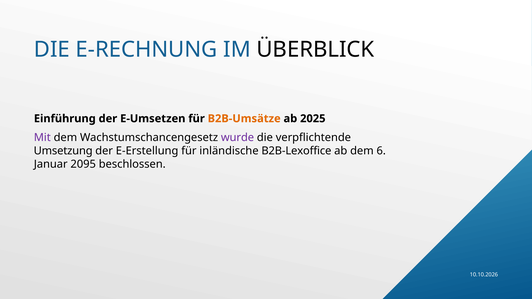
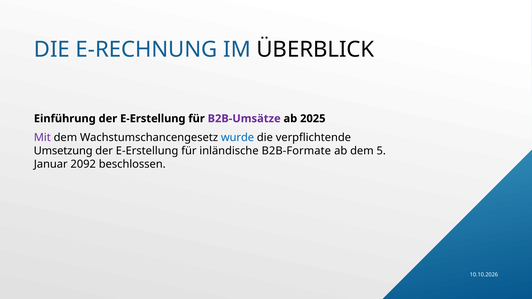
Einführung der E-Umsetzen: E-Umsetzen -> E-Erstellung
B2B-Umsätze colour: orange -> purple
wurde colour: purple -> blue
B2B-Lexoffice: B2B-Lexoffice -> B2B-Formate
6: 6 -> 5
2095: 2095 -> 2092
